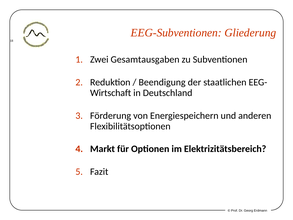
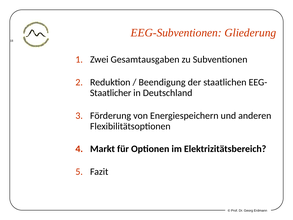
Wirtschaft: Wirtschaft -> Staatlicher
